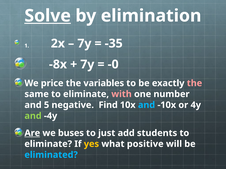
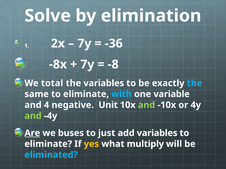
Solve underline: present -> none
-35: -35 -> -36
-0: -0 -> -8
price: price -> total
the at (194, 83) colour: pink -> light blue
with colour: pink -> light blue
number: number -> variable
5: 5 -> 4
Find: Find -> Unit
and at (147, 105) colour: light blue -> light green
add students: students -> variables
positive: positive -> multiply
